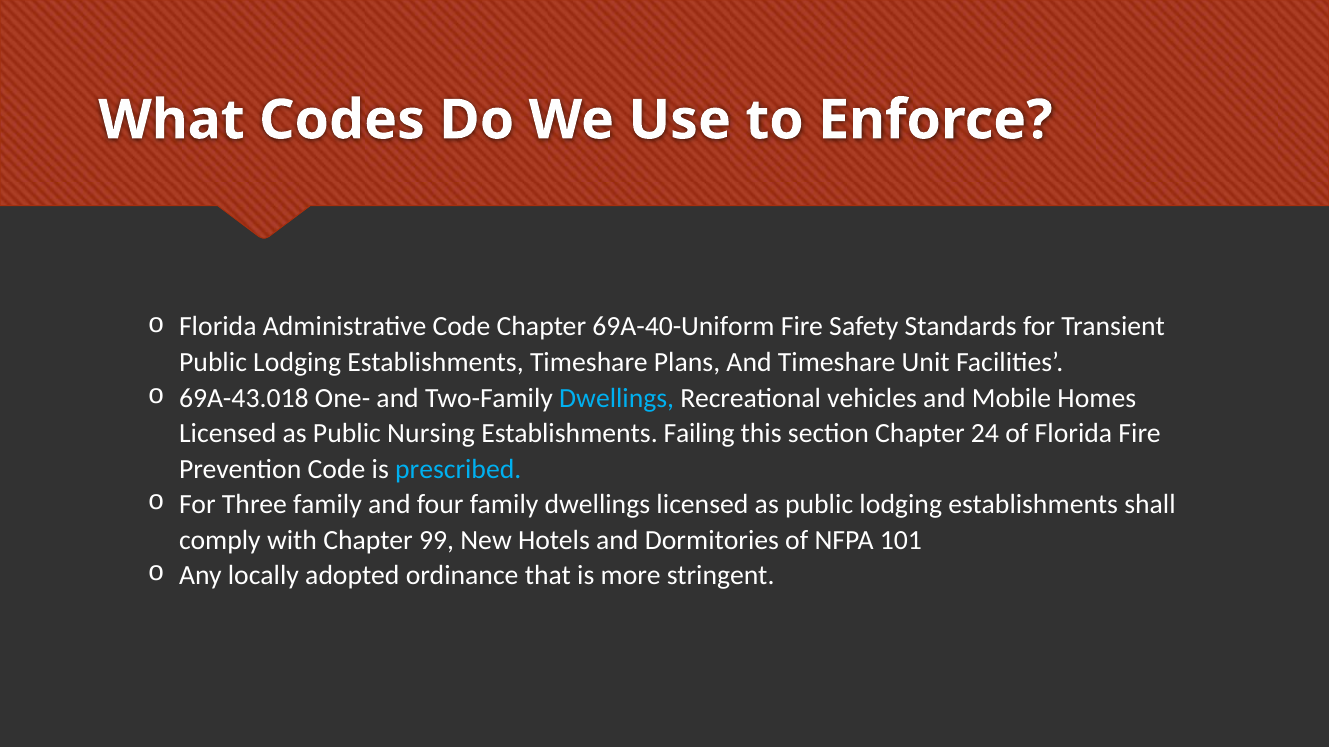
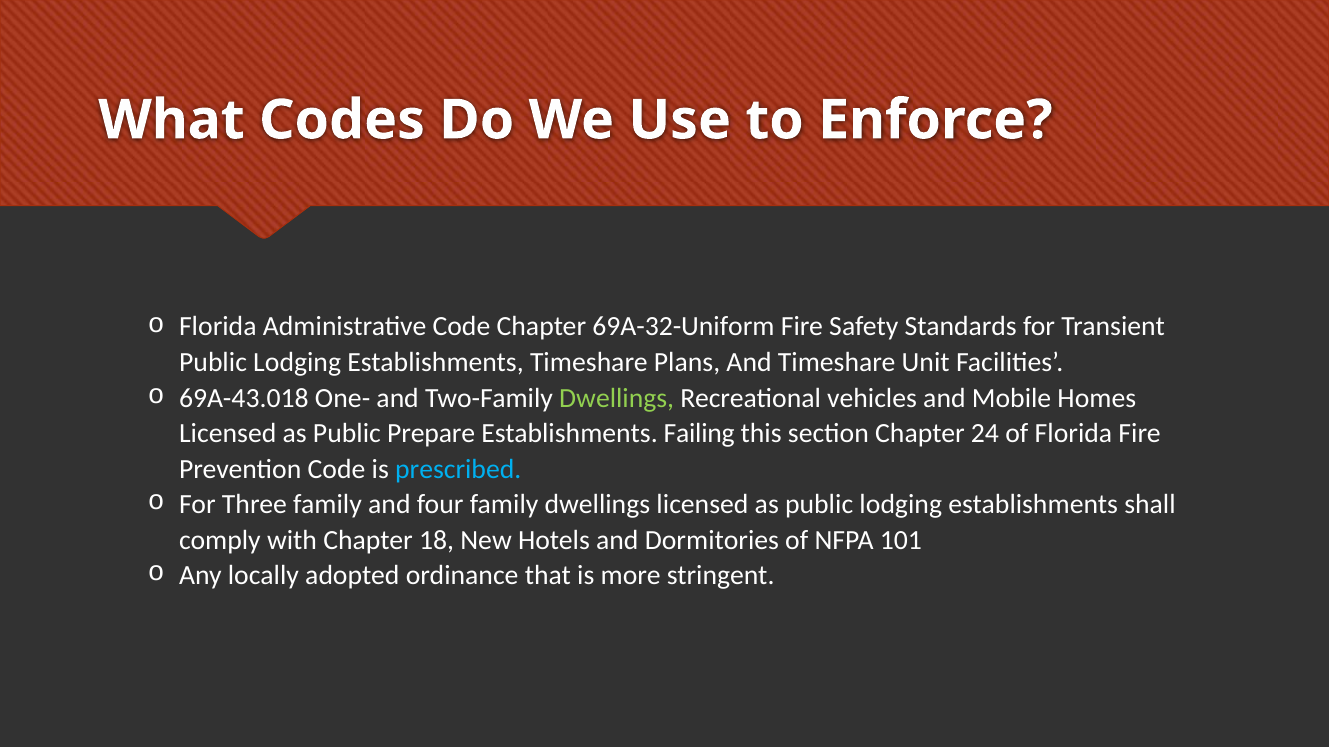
69A-40-Uniform: 69A-40-Uniform -> 69A-32-Uniform
Dwellings at (617, 398) colour: light blue -> light green
Nursing: Nursing -> Prepare
99: 99 -> 18
